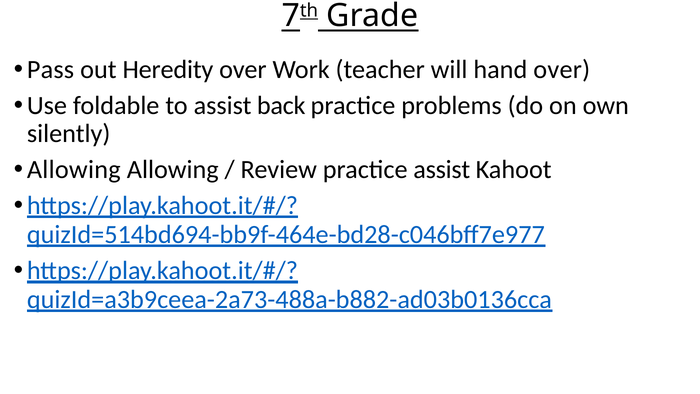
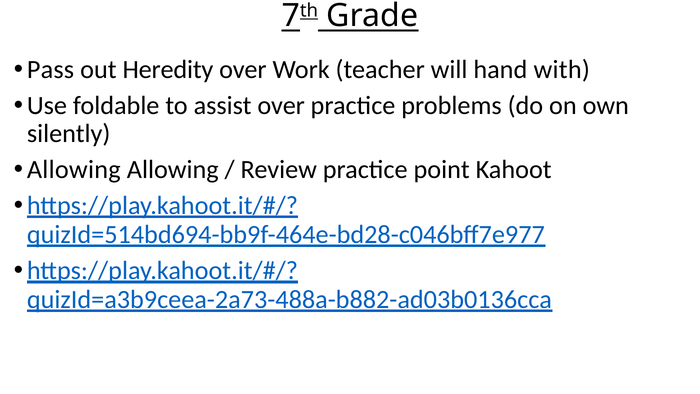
hand over: over -> with
assist back: back -> over
practice assist: assist -> point
